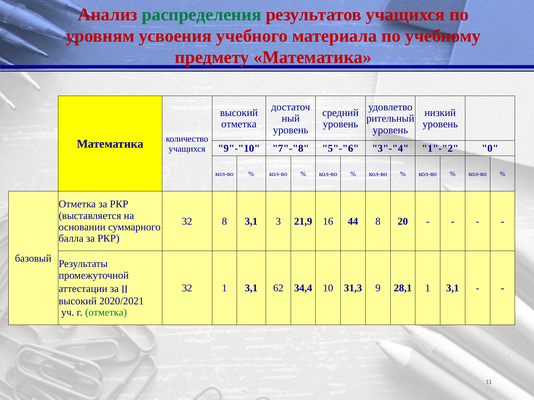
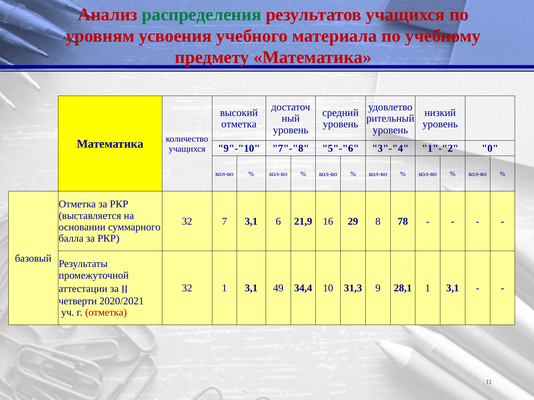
32 8: 8 -> 7
3: 3 -> 6
44: 44 -> 29
20: 20 -> 78
62: 62 -> 49
высокий at (78, 301): высокий -> четверти
отметка at (106, 313) colour: green -> red
